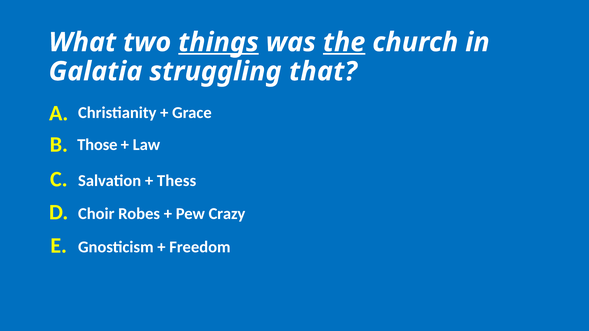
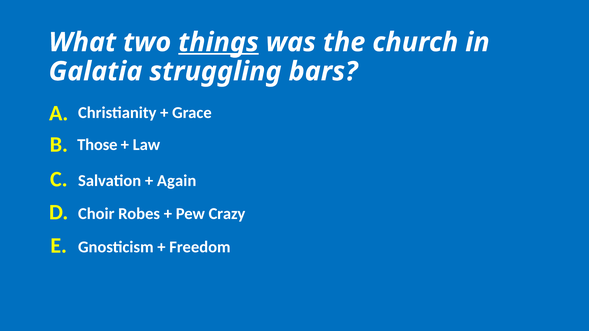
the underline: present -> none
that: that -> bars
Thess: Thess -> Again
